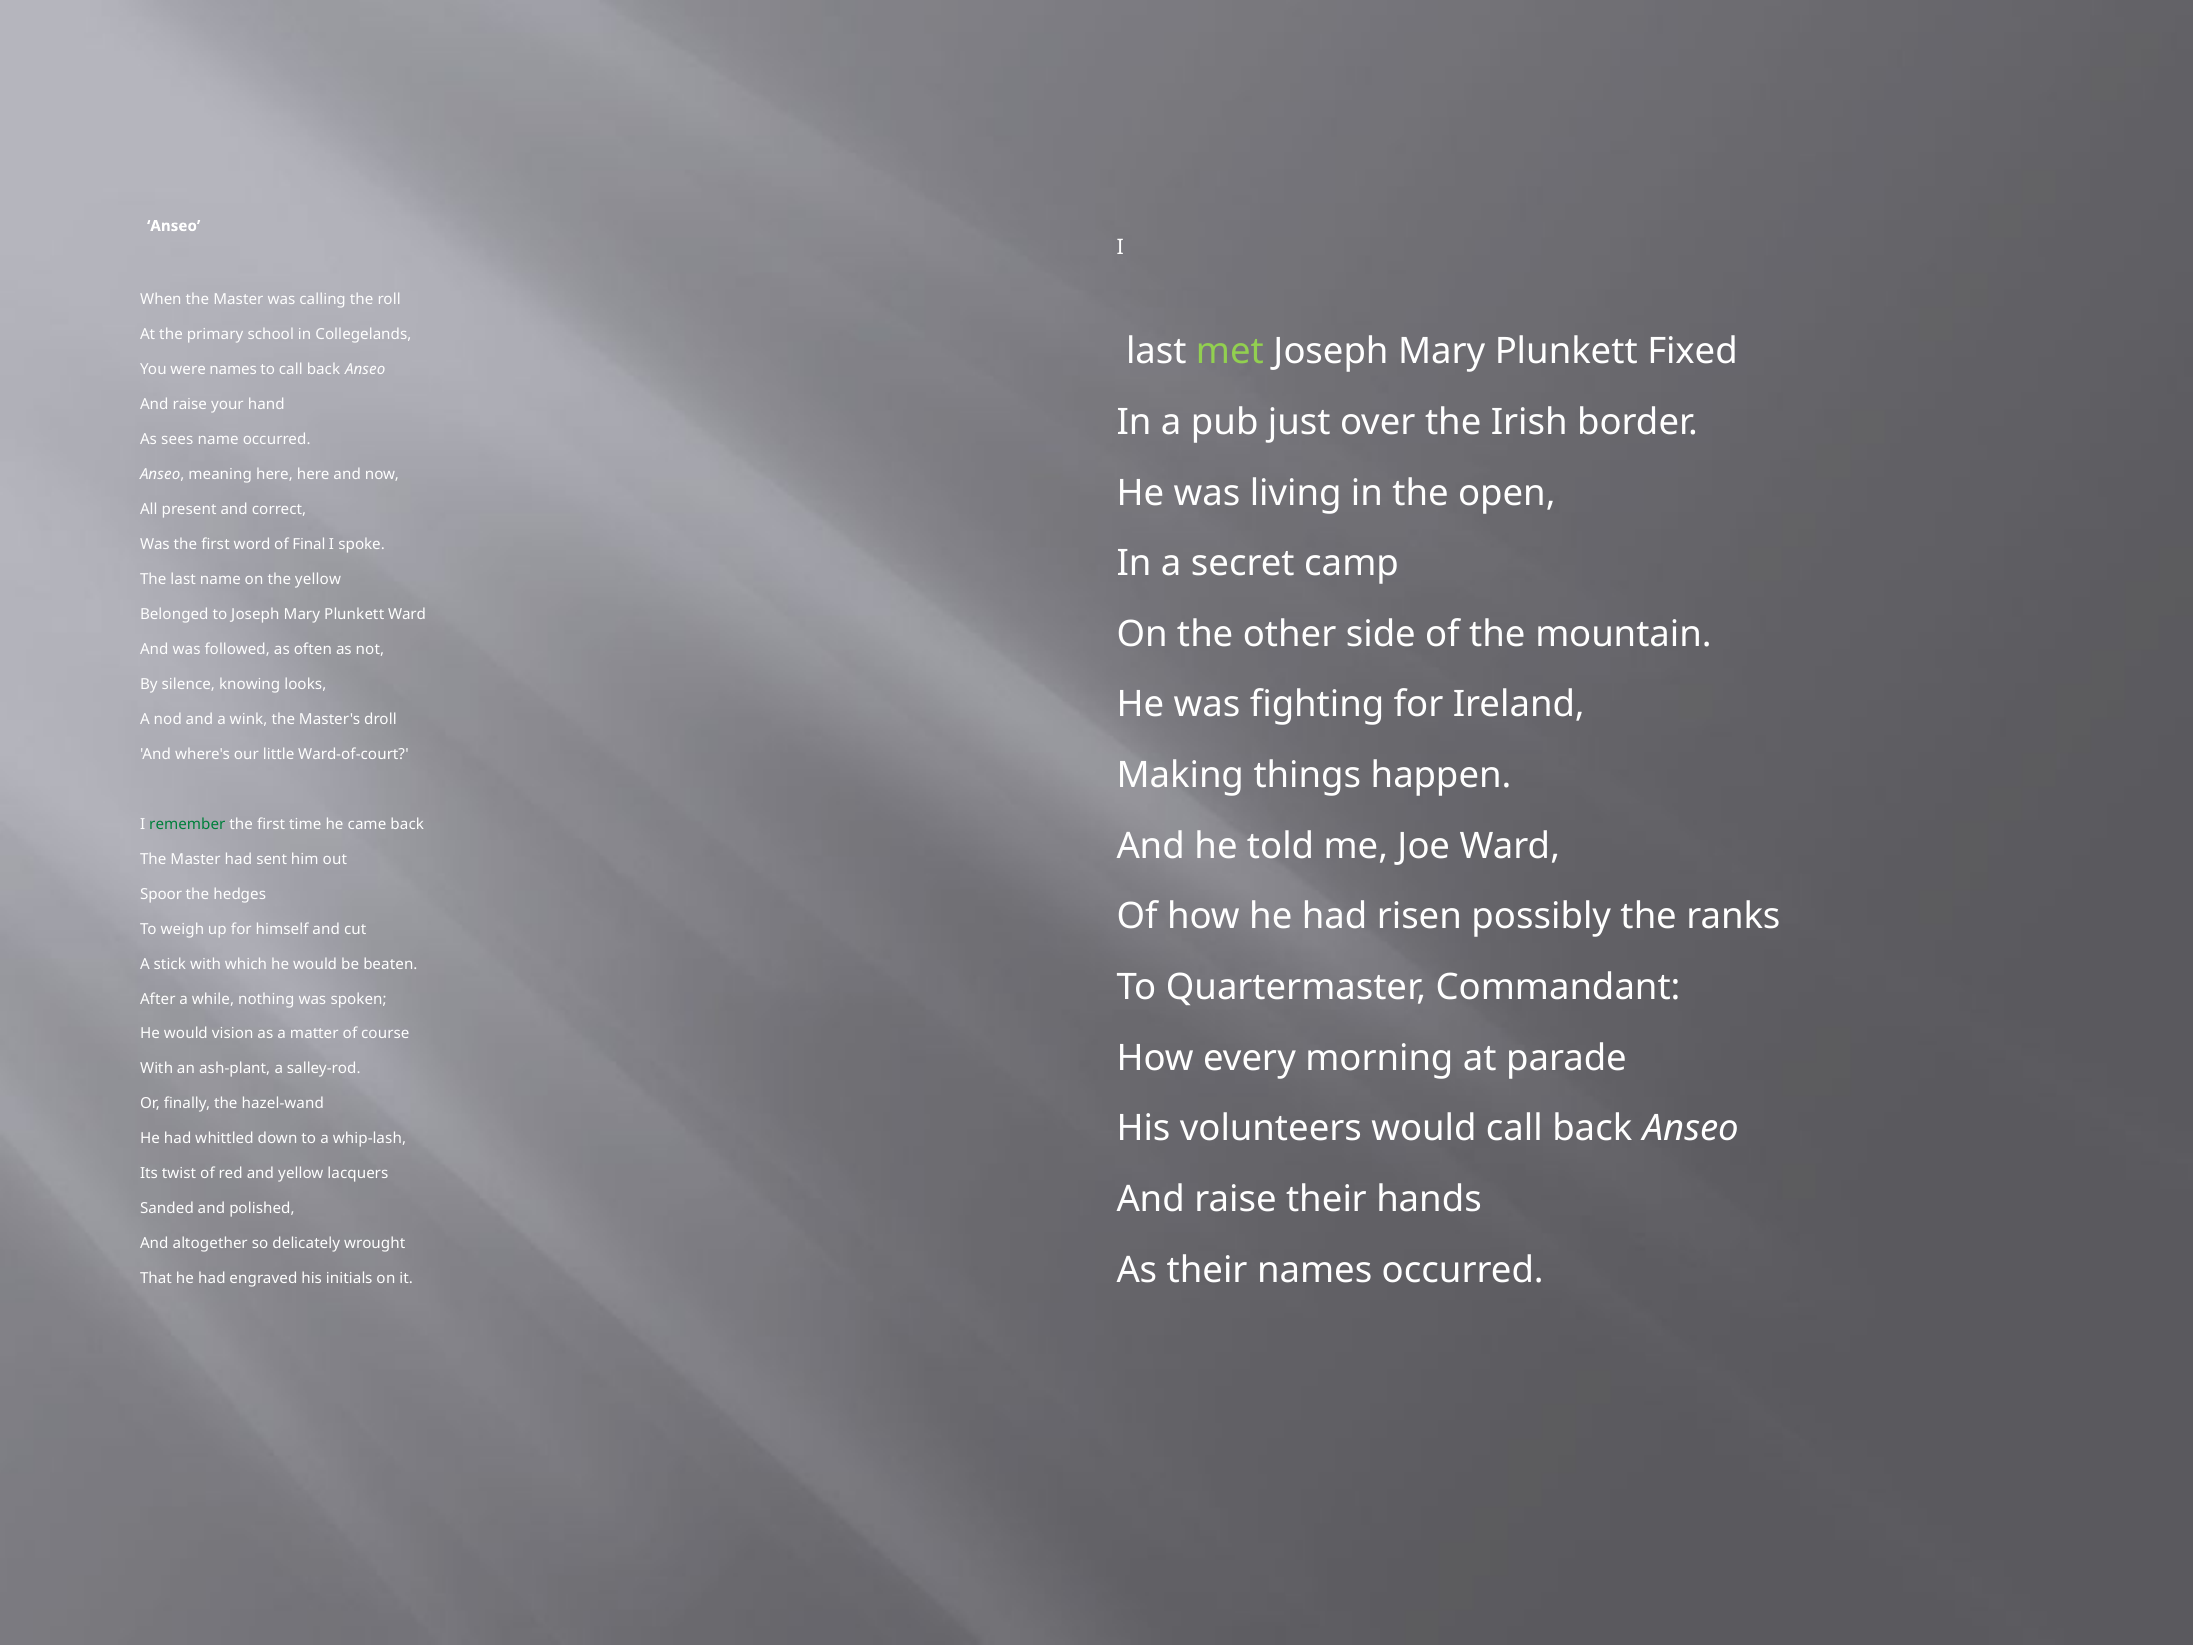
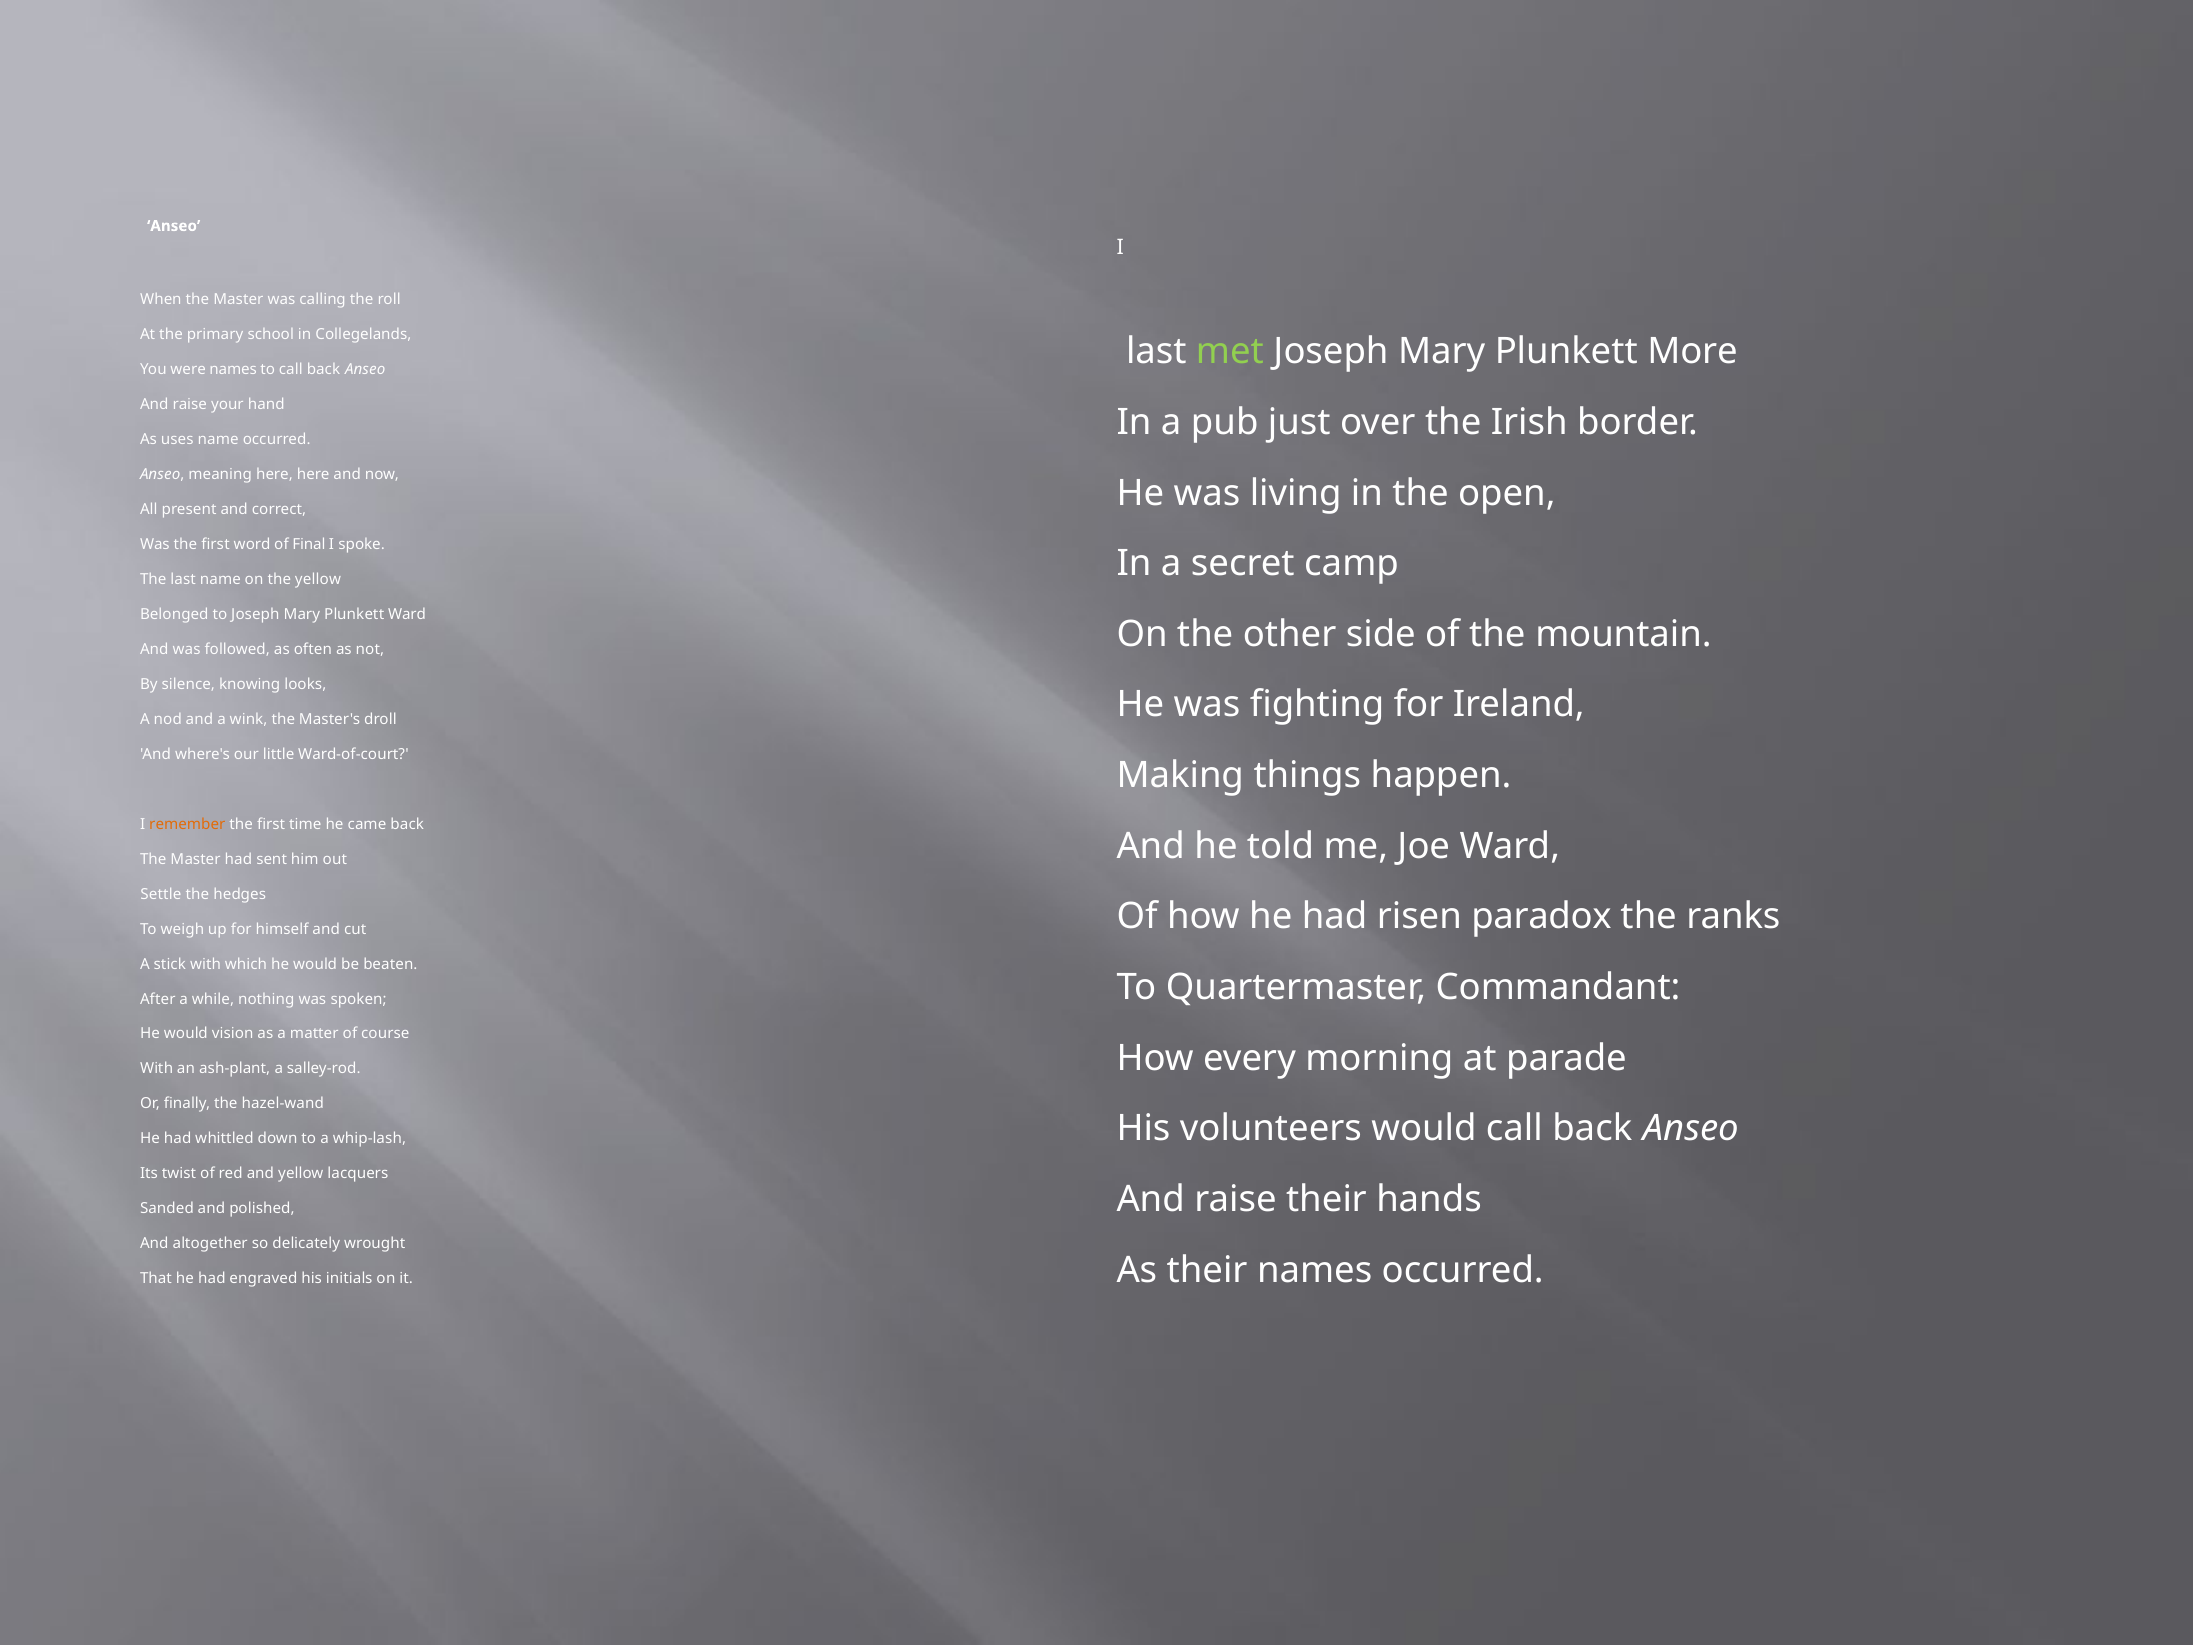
Fixed: Fixed -> More
sees: sees -> uses
remember colour: green -> orange
Spoor: Spoor -> Settle
possibly: possibly -> paradox
